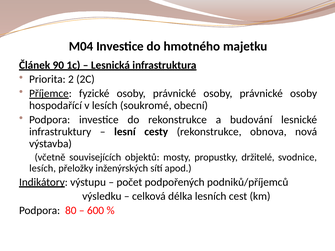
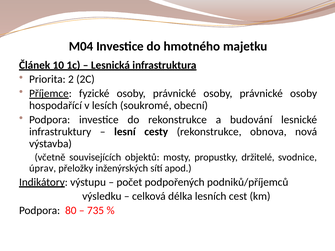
90: 90 -> 10
lesích at (43, 168): lesích -> úprav
600: 600 -> 735
